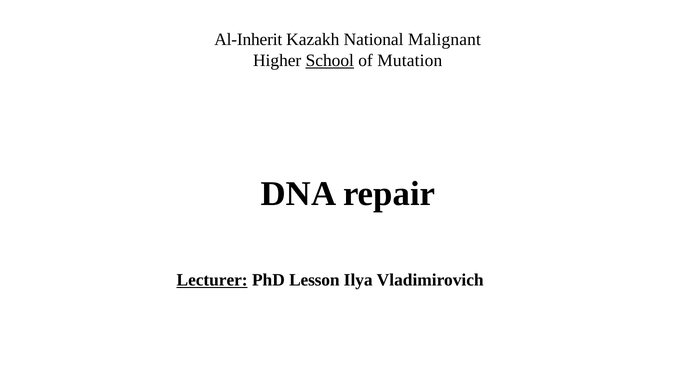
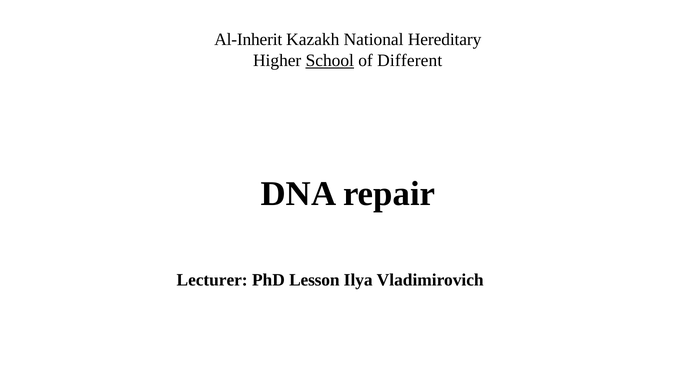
Malignant: Malignant -> Hereditary
Mutation: Mutation -> Different
Lecturer underline: present -> none
